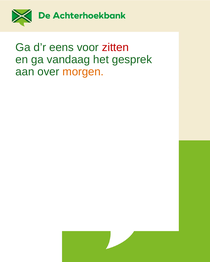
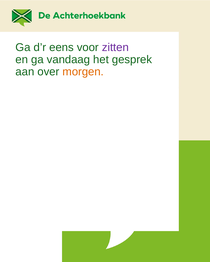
zitten colour: red -> purple
